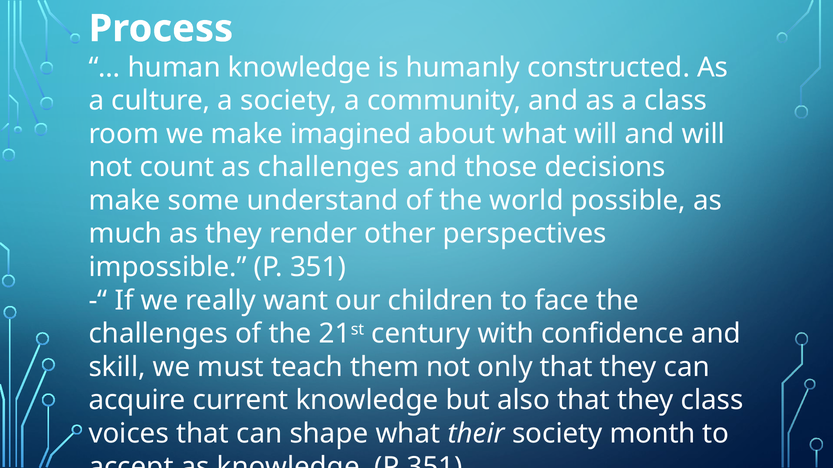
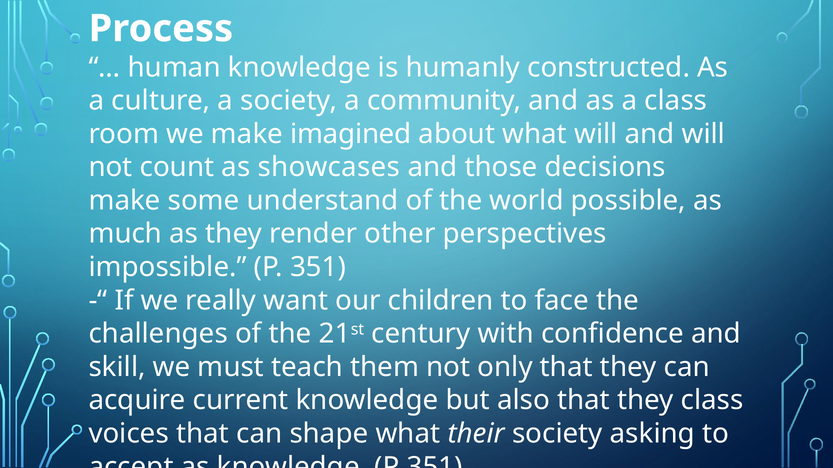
as challenges: challenges -> showcases
month: month -> asking
